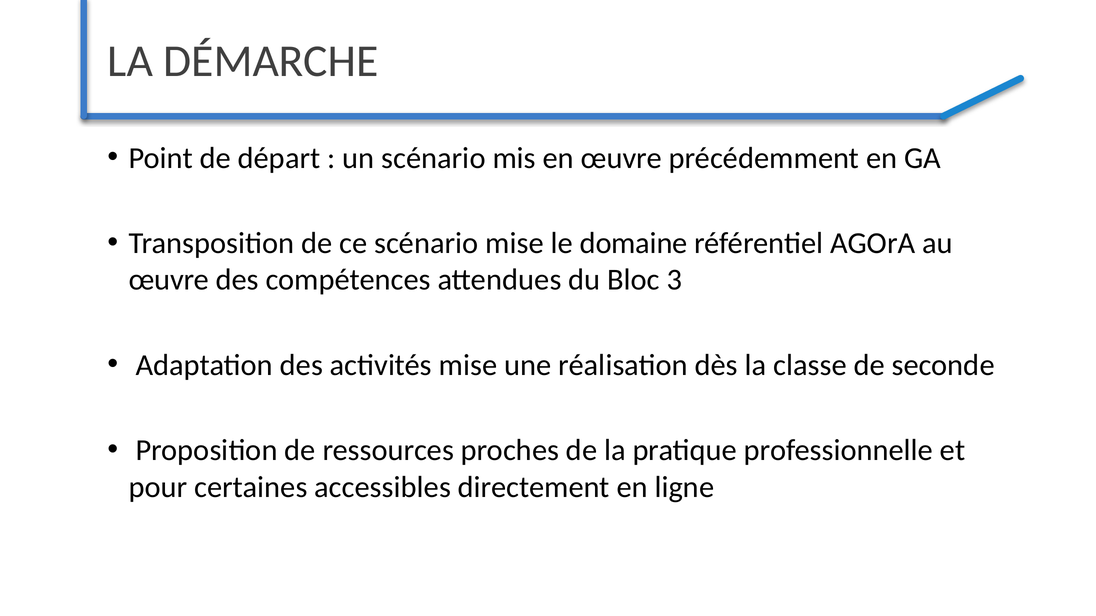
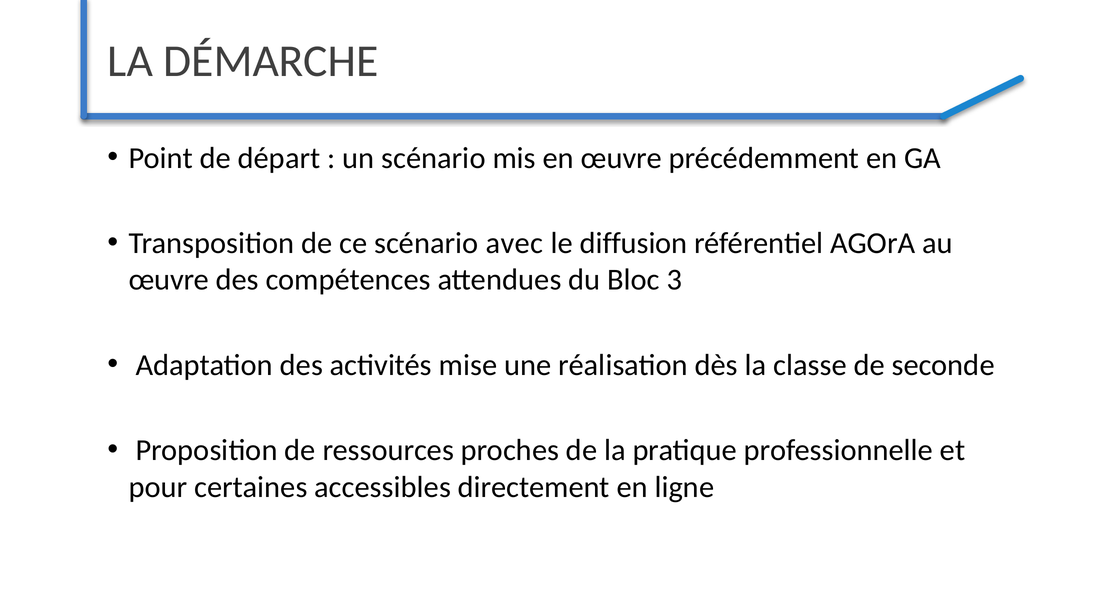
scénario mise: mise -> avec
domaine: domaine -> diffusion
